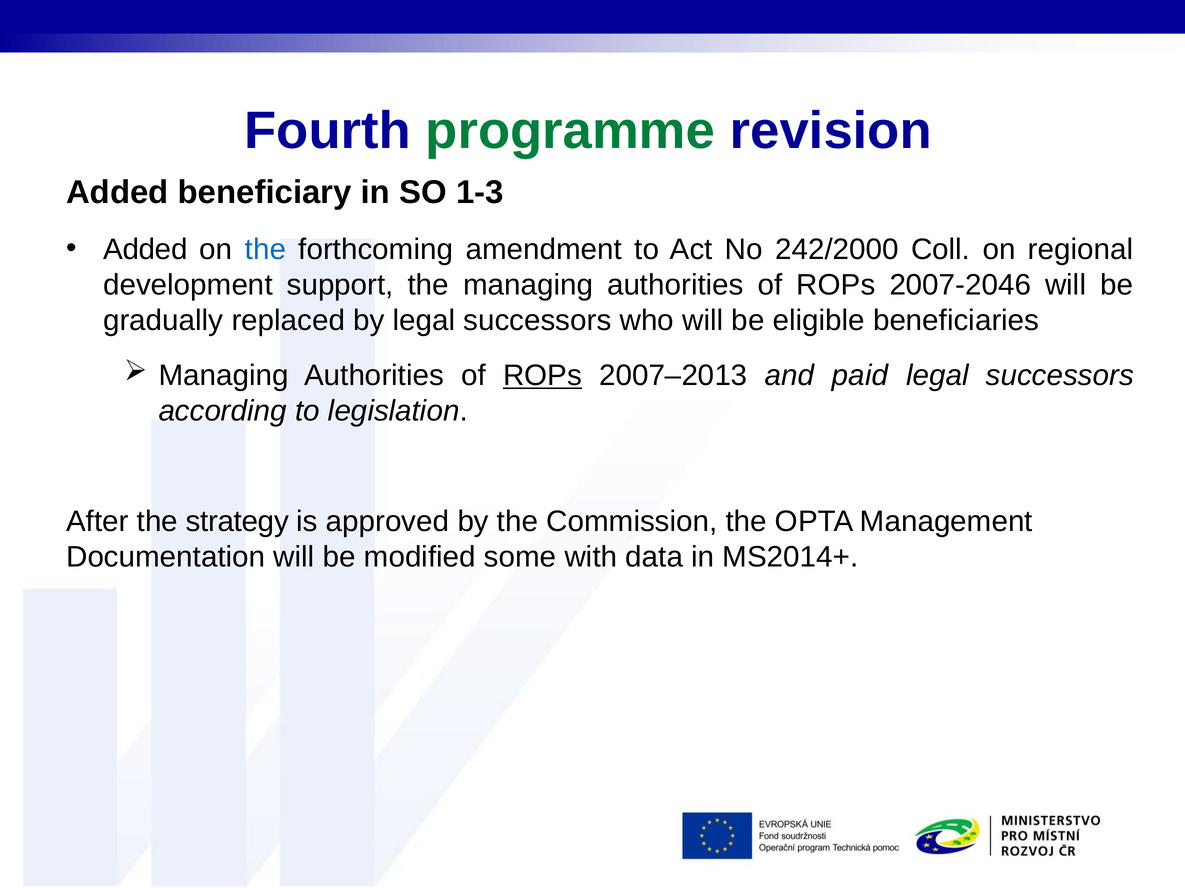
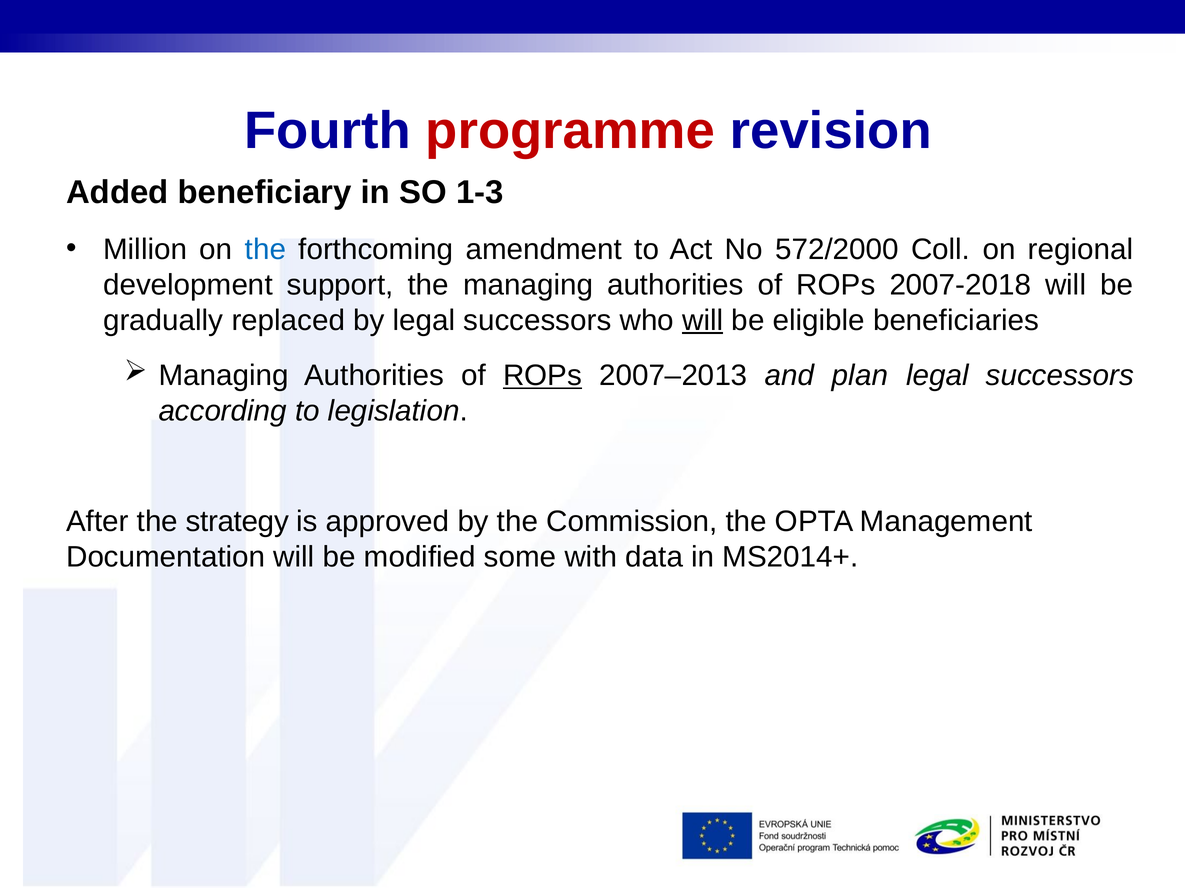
programme colour: green -> red
Added at (145, 249): Added -> Million
242/2000: 242/2000 -> 572/2000
2007-2046: 2007-2046 -> 2007-2018
will at (703, 321) underline: none -> present
paid: paid -> plan
